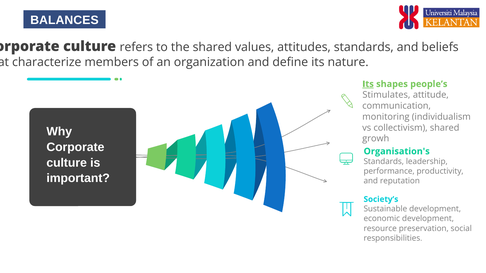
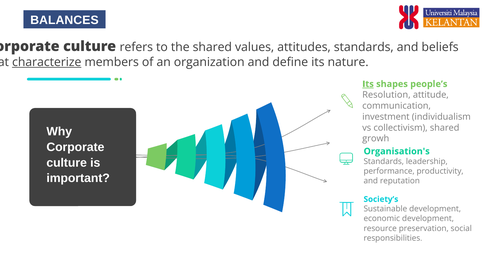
characterize underline: none -> present
Stimulates: Stimulates -> Resolution
monitoring: monitoring -> investment
